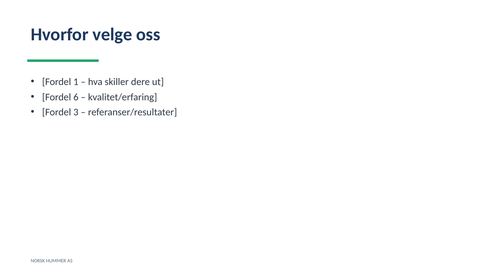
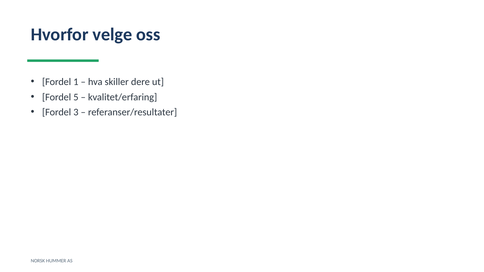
6: 6 -> 5
